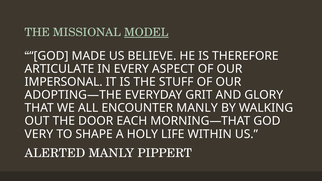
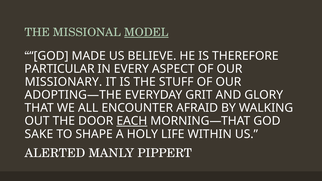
ARTICULATE: ARTICULATE -> PARTICULAR
IMPERSONAL: IMPERSONAL -> MISSIONARY
ENCOUNTER MANLY: MANLY -> AFRAID
EACH underline: none -> present
VERY: VERY -> SAKE
